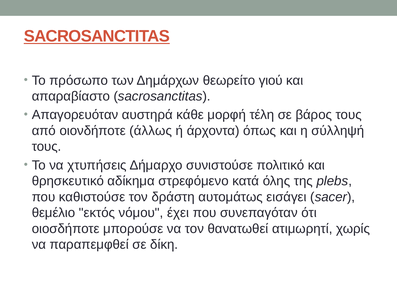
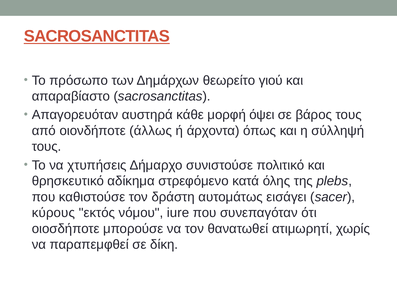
τέλη: τέλη -> όψει
θεμέλιο: θεμέλιο -> κύρους
έχει: έχει -> iure
